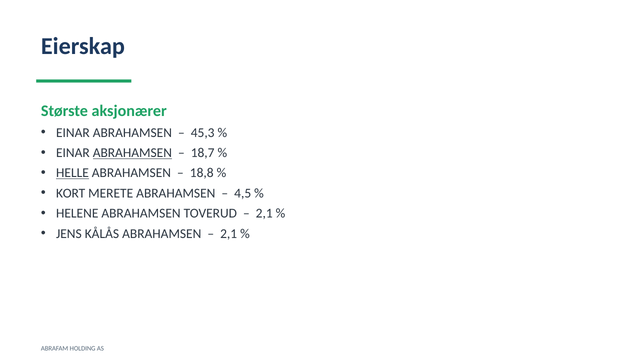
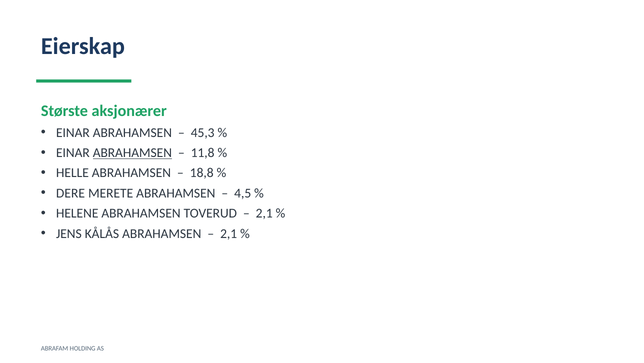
18,7: 18,7 -> 11,8
HELLE underline: present -> none
KORT: KORT -> DERE
